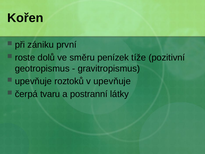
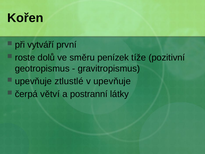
zániku: zániku -> vytváří
roztoků: roztoků -> ztlustlé
tvaru: tvaru -> větví
